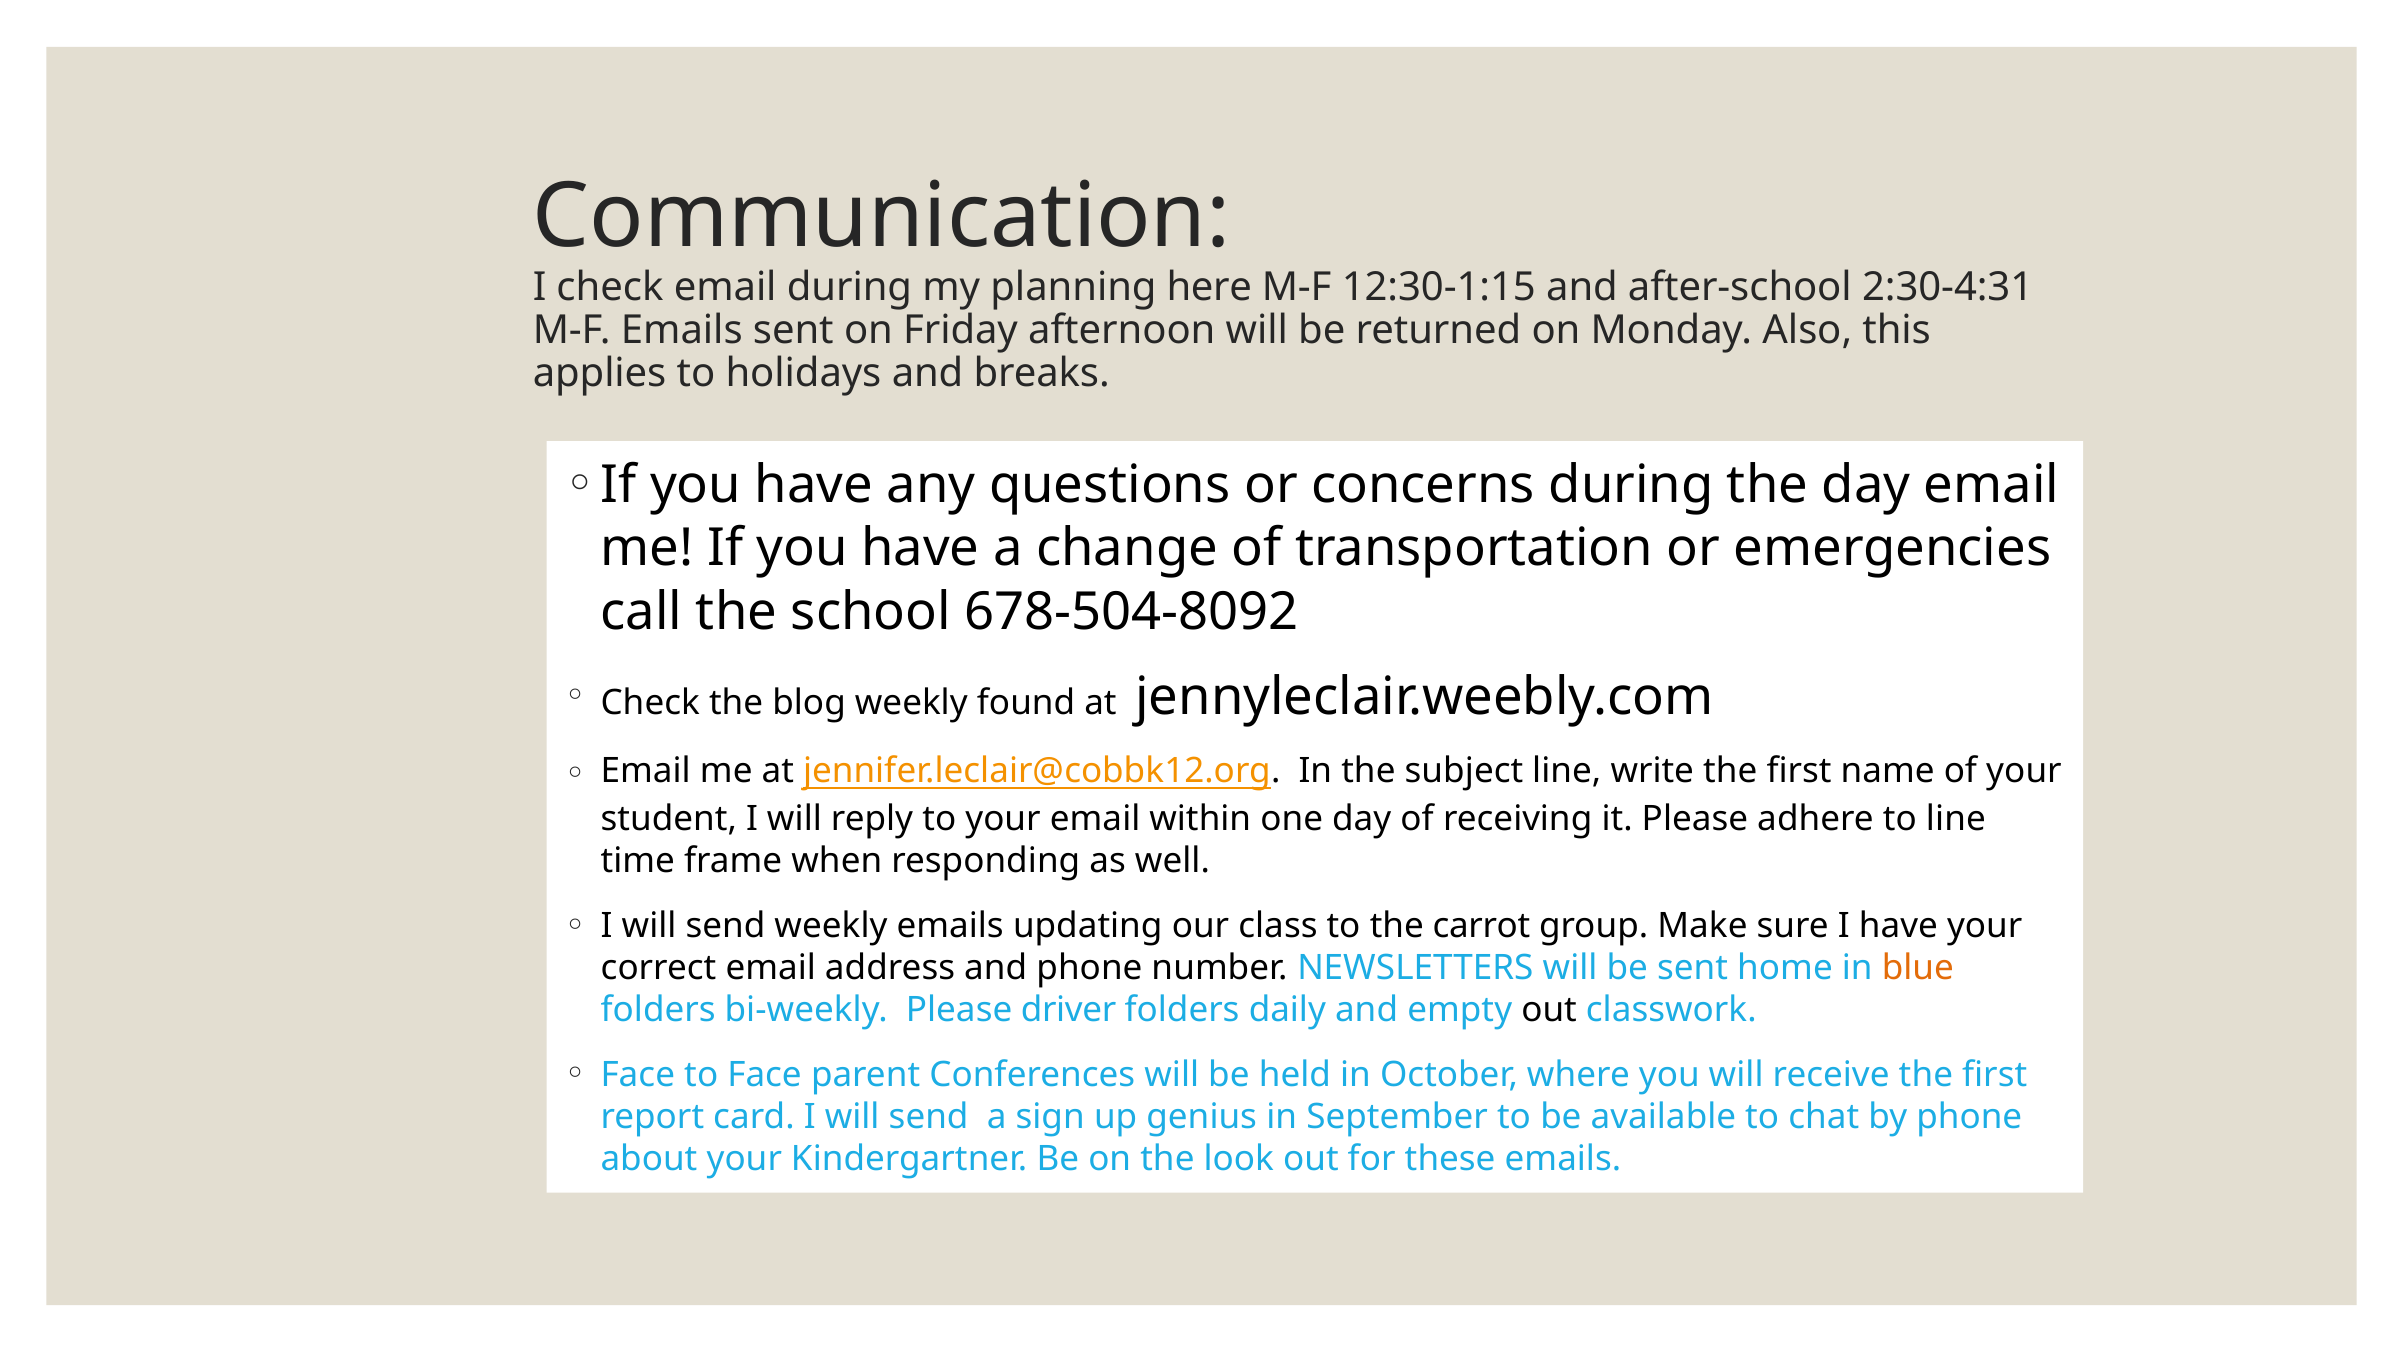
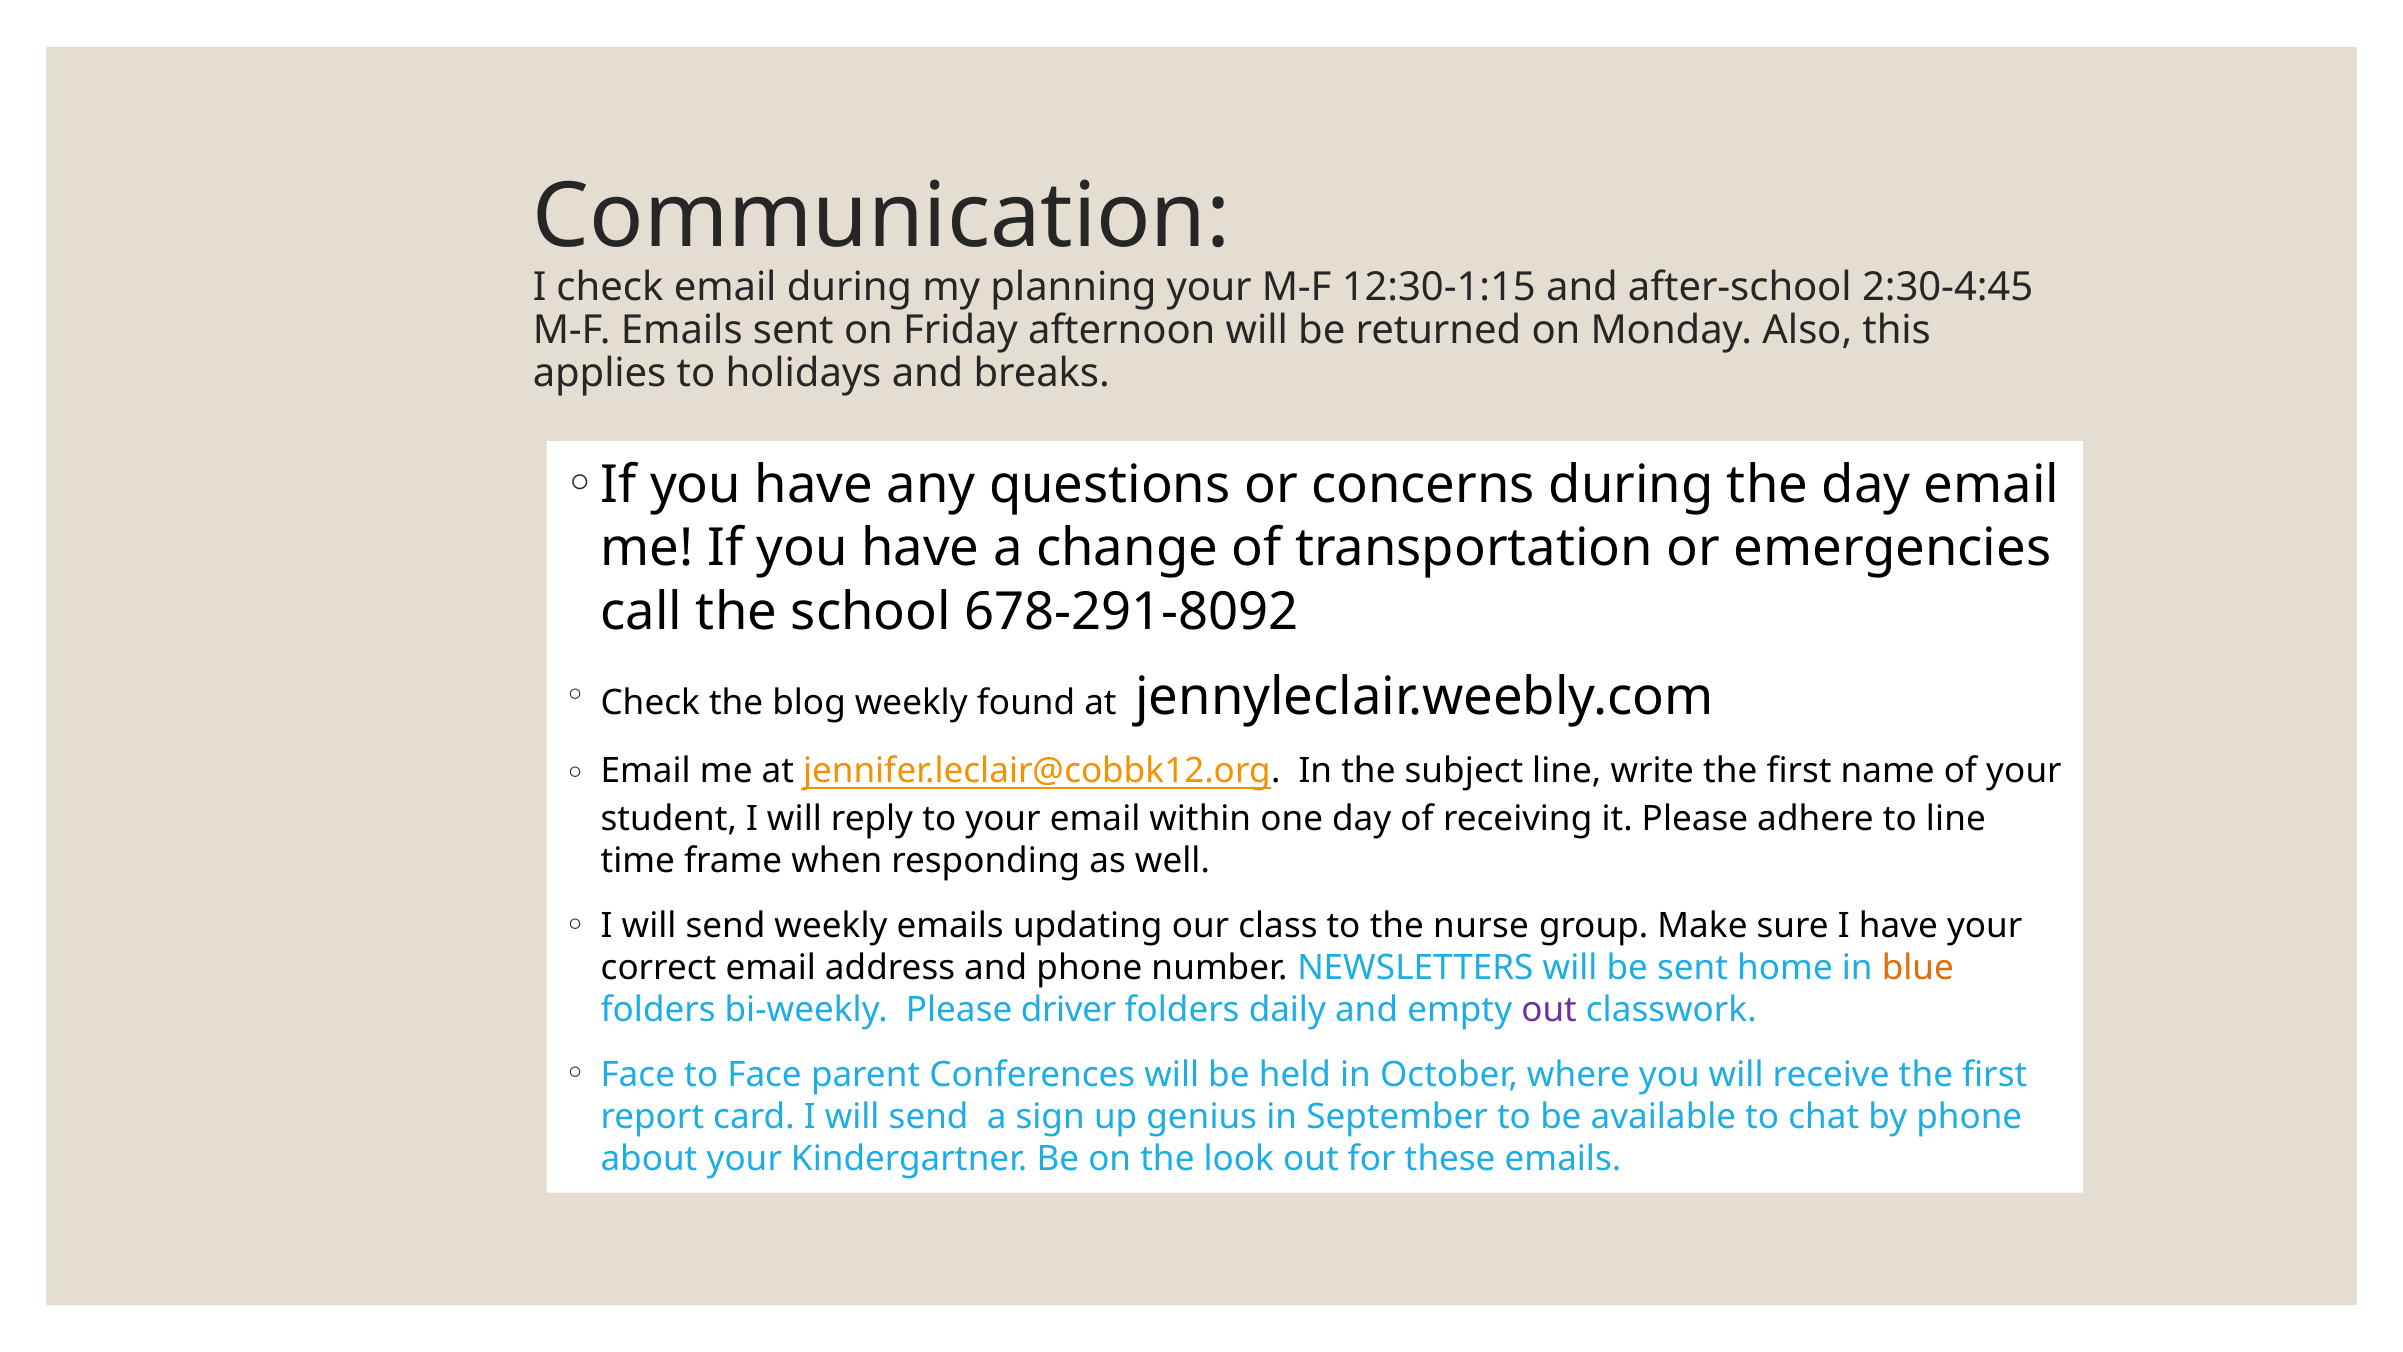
planning here: here -> your
2:30-4:31: 2:30-4:31 -> 2:30-4:45
678-504-8092: 678-504-8092 -> 678-291-8092
carrot: carrot -> nurse
out at (1549, 1010) colour: black -> purple
